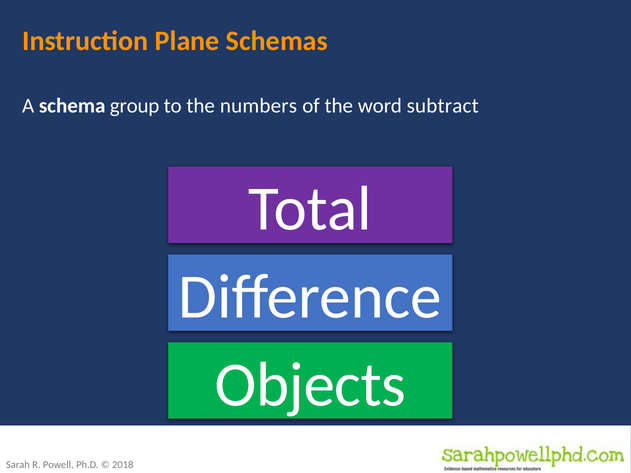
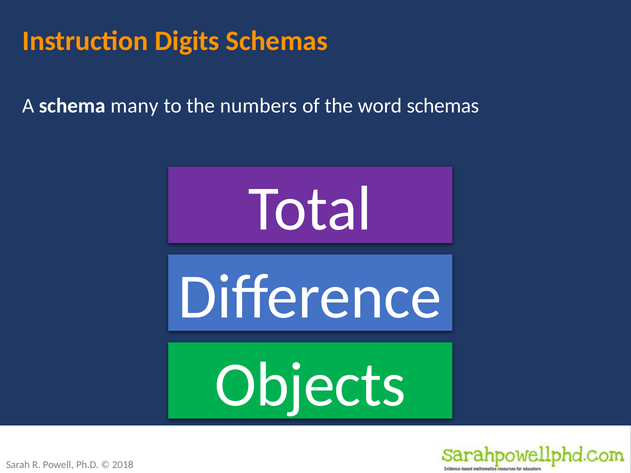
Plane: Plane -> Digits
group: group -> many
word subtract: subtract -> schemas
